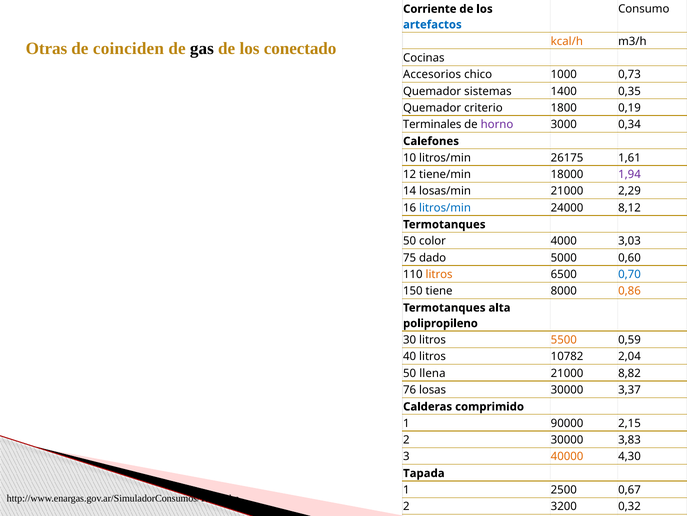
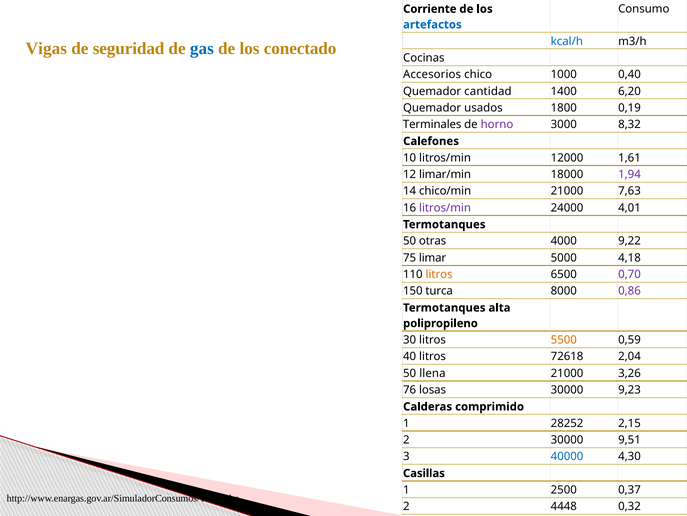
kcal/h colour: orange -> blue
Otras: Otras -> Vigas
coinciden: coinciden -> seguridad
gas colour: black -> blue
0,73: 0,73 -> 0,40
sistemas: sistemas -> cantidad
0,35: 0,35 -> 6,20
criterio: criterio -> usados
0,34: 0,34 -> 8,32
26175: 26175 -> 12000
tiene/min: tiene/min -> limar/min
losas/min: losas/min -> chico/min
2,29: 2,29 -> 7,63
litros/min at (445, 208) colour: blue -> purple
8,12: 8,12 -> 4,01
color: color -> otras
3,03: 3,03 -> 9,22
dado: dado -> limar
0,60: 0,60 -> 4,18
0,70 colour: blue -> purple
tiene: tiene -> turca
0,86 colour: orange -> purple
10782: 10782 -> 72618
8,82: 8,82 -> 3,26
3,37: 3,37 -> 9,23
90000: 90000 -> 28252
3,83: 3,83 -> 9,51
40000 colour: orange -> blue
Tapada: Tapada -> Casillas
0,67: 0,67 -> 0,37
3200: 3200 -> 4448
